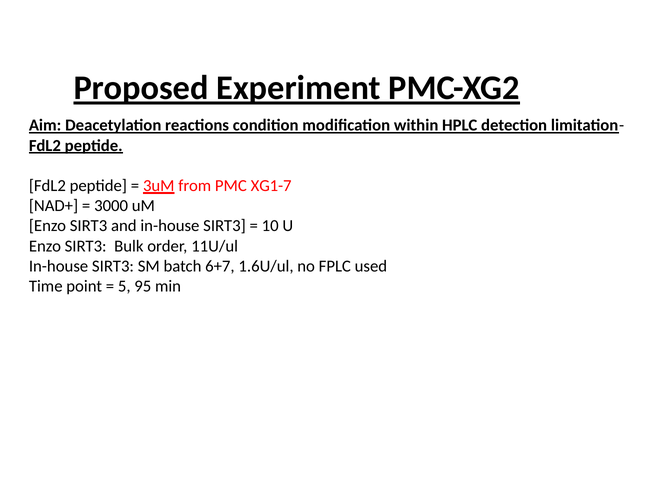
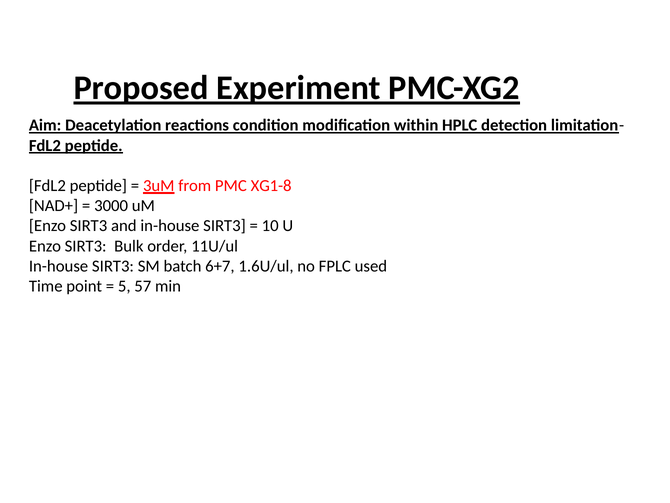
XG1-7: XG1-7 -> XG1-8
95: 95 -> 57
